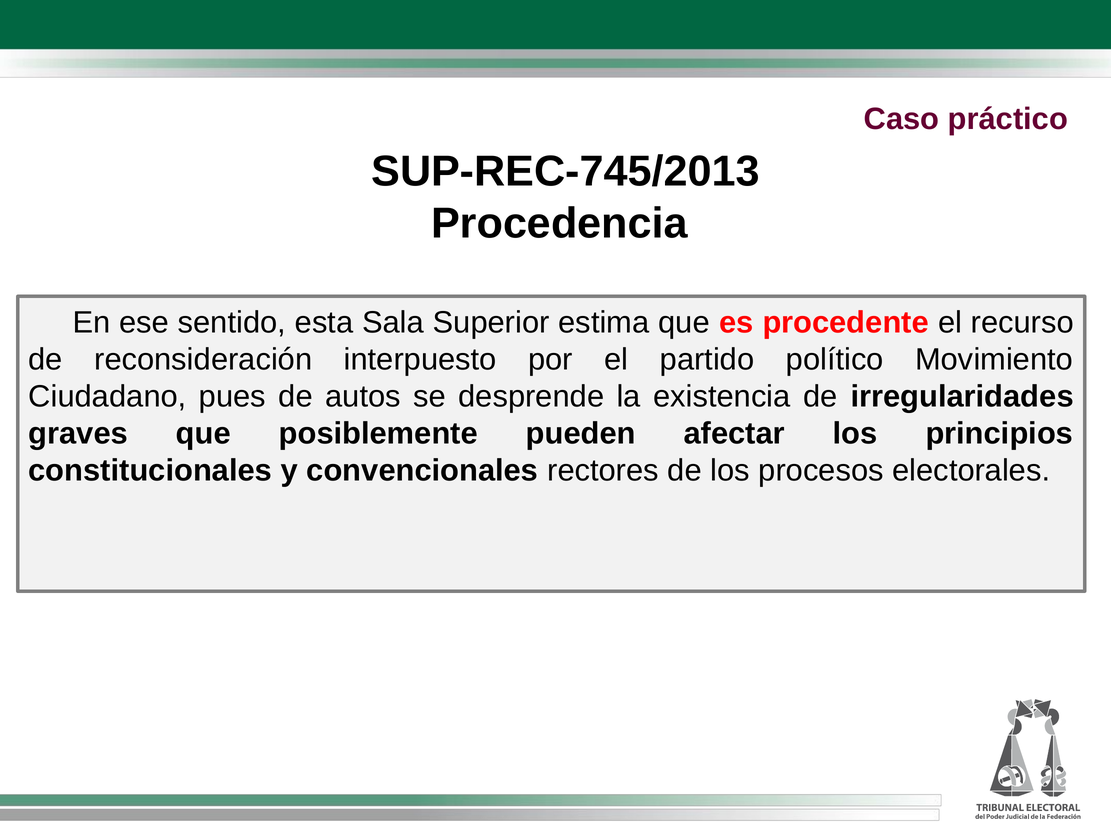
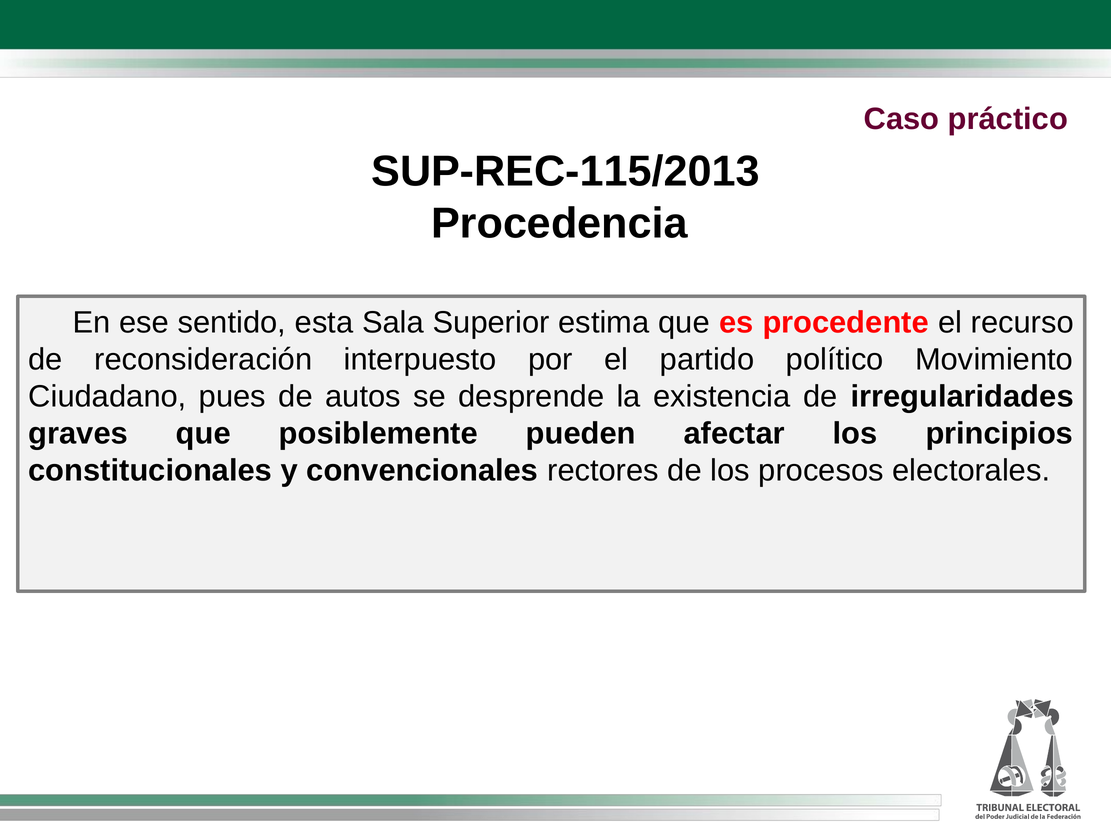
SUP-REC-745/2013: SUP-REC-745/2013 -> SUP-REC-115/2013
